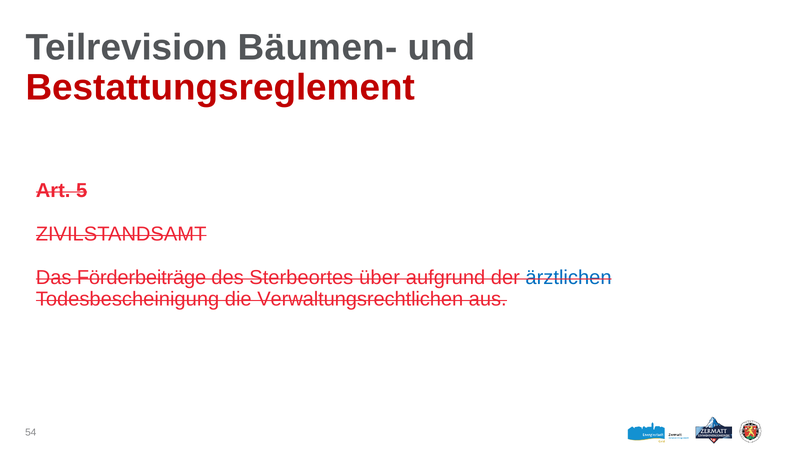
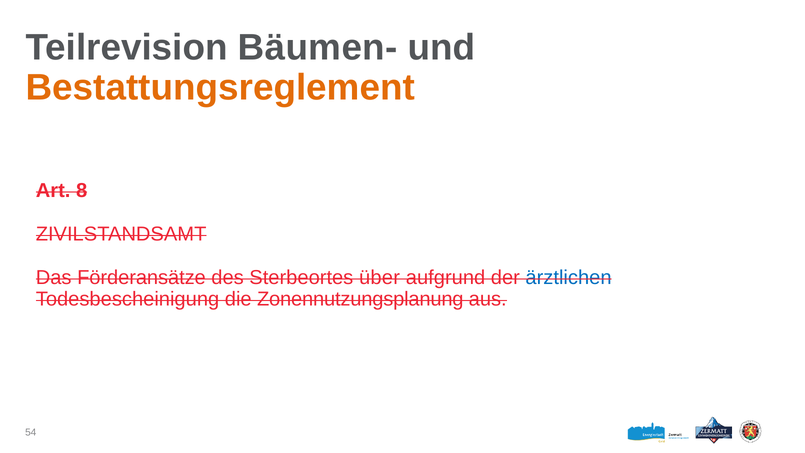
Bestattungsreglement colour: red -> orange
5: 5 -> 8
Förderbeiträge: Förderbeiträge -> Förderansätze
Verwaltungsrechtlichen: Verwaltungsrechtlichen -> Zonennutzungsplanung
